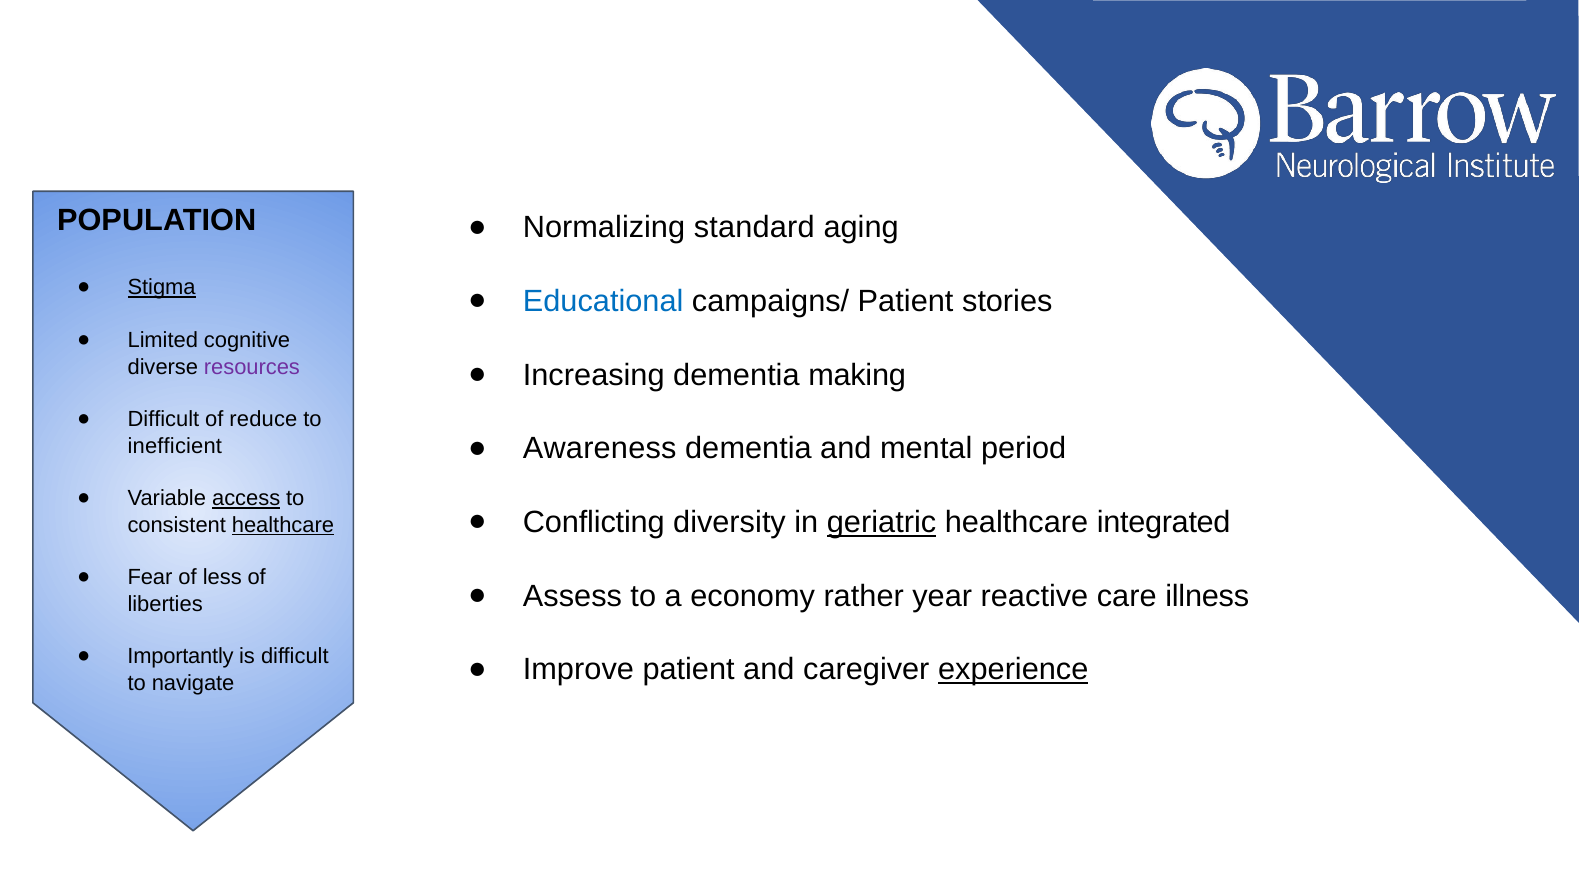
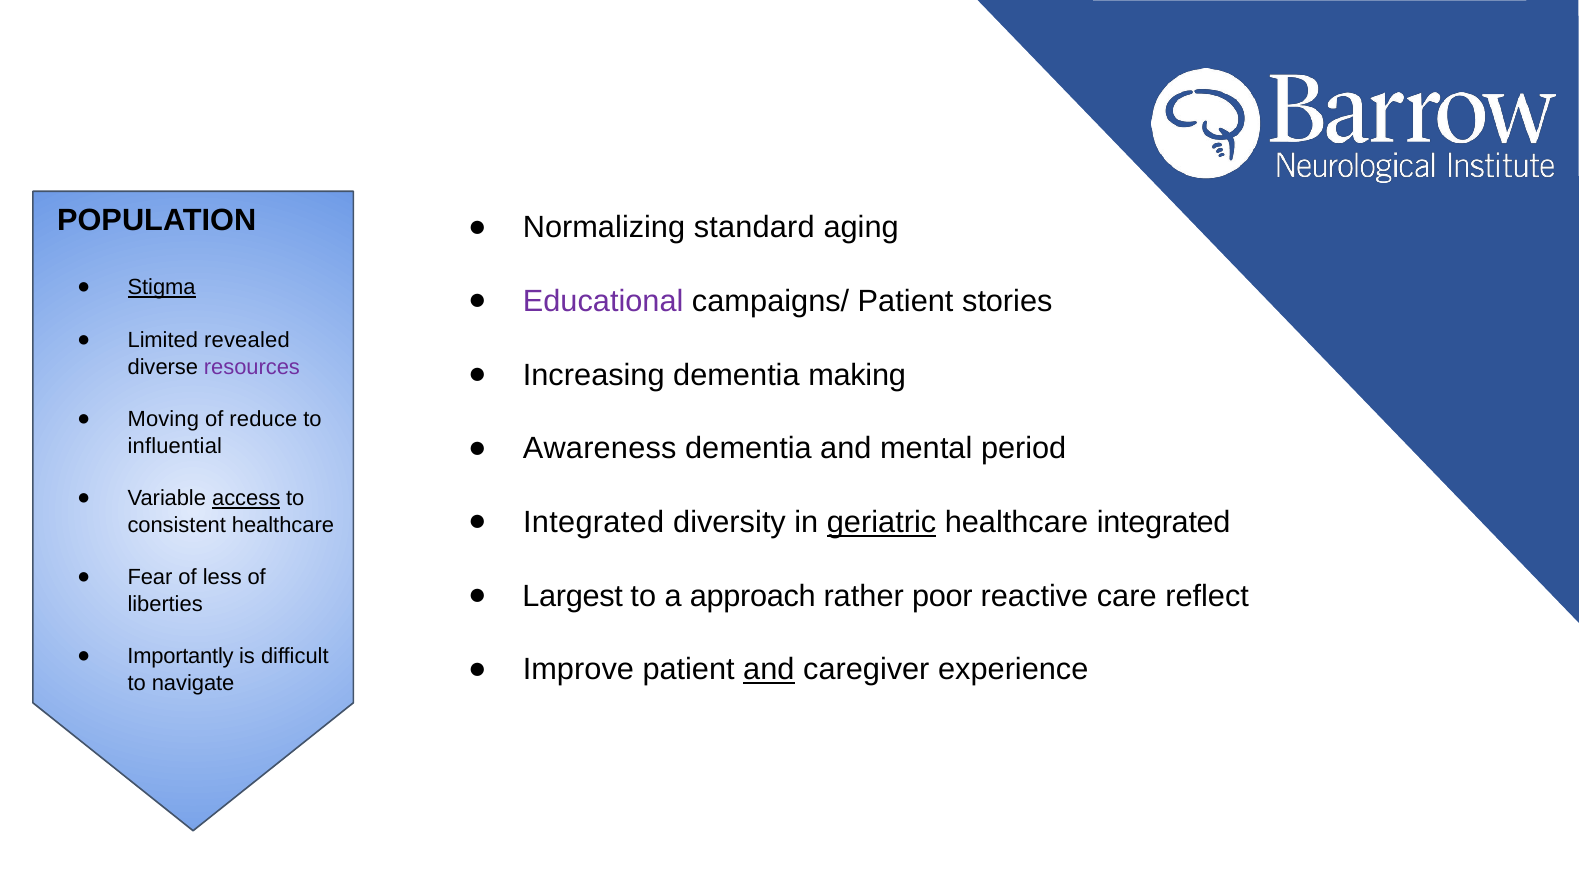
Educational colour: blue -> purple
cognitive: cognitive -> revealed
Difficult at (163, 420): Difficult -> Moving
inefficient: inefficient -> influential
Conflicting at (594, 523): Conflicting -> Integrated
healthcare at (283, 525) underline: present -> none
Assess: Assess -> Largest
economy: economy -> approach
year: year -> poor
illness: illness -> reflect
and at (769, 670) underline: none -> present
experience underline: present -> none
